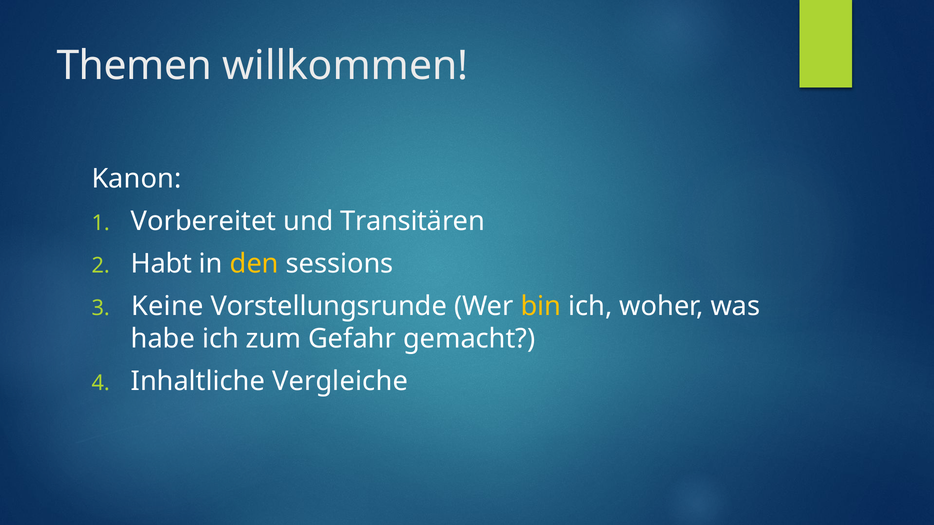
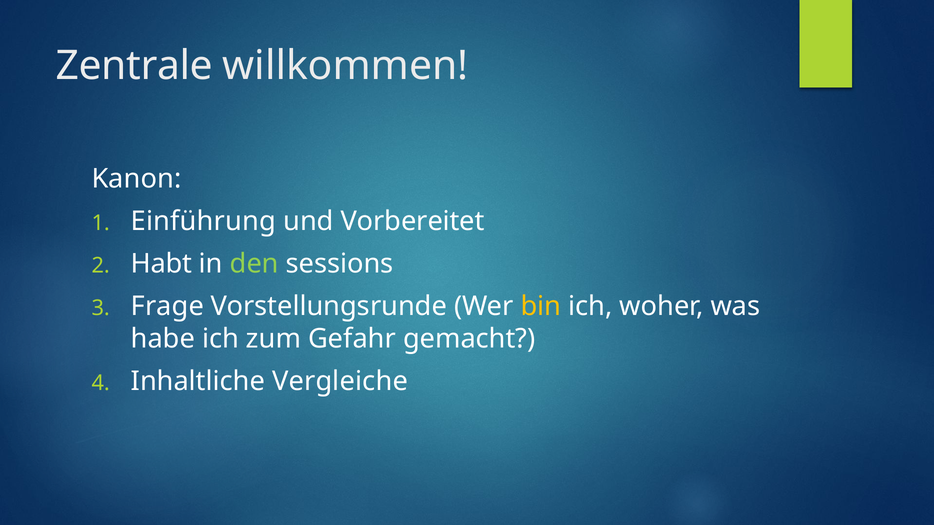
Themen: Themen -> Zentrale
Vorbereitet: Vorbereitet -> Einführung
Transitären: Transitären -> Vorbereitet
den colour: yellow -> light green
Keine: Keine -> Frage
